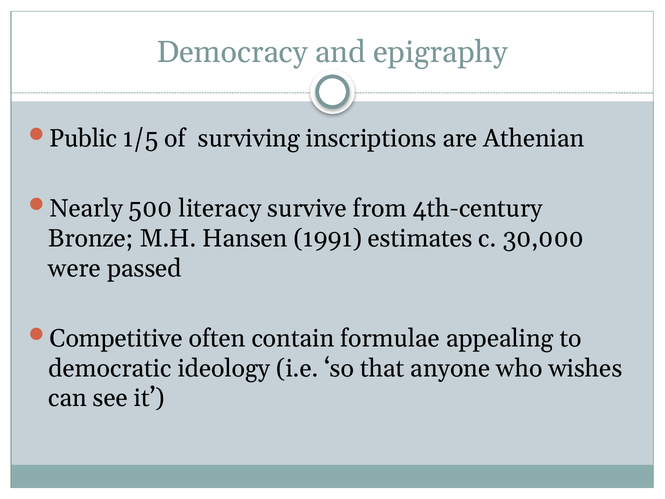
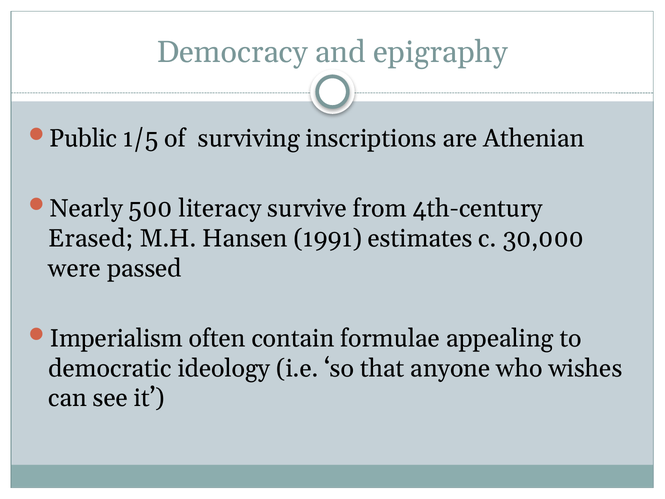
Bronze: Bronze -> Erased
Competitive: Competitive -> Imperialism
